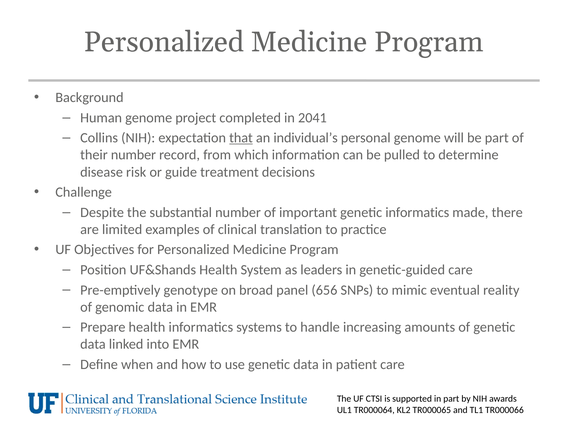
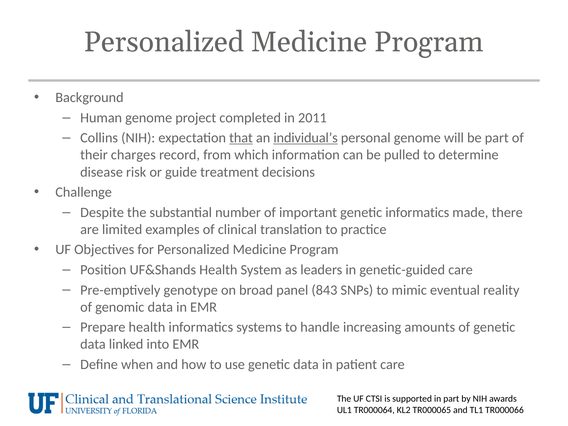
2041: 2041 -> 2011
individual’s underline: none -> present
their number: number -> charges
656: 656 -> 843
